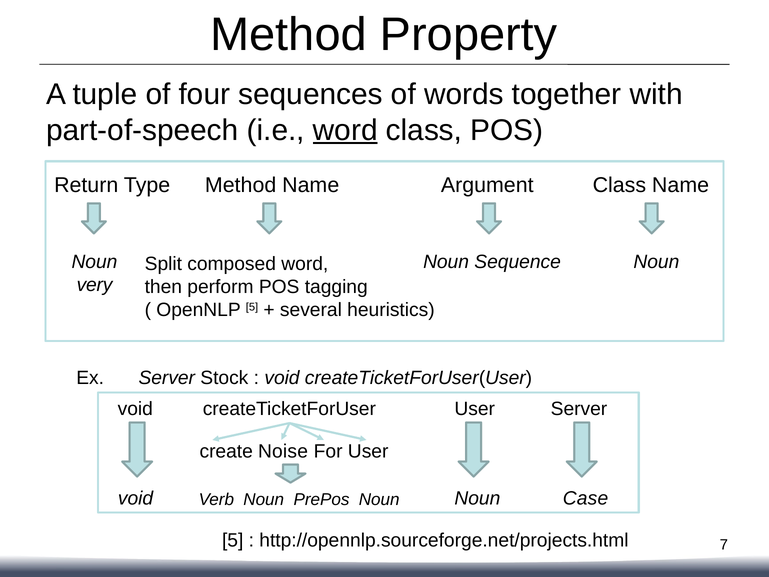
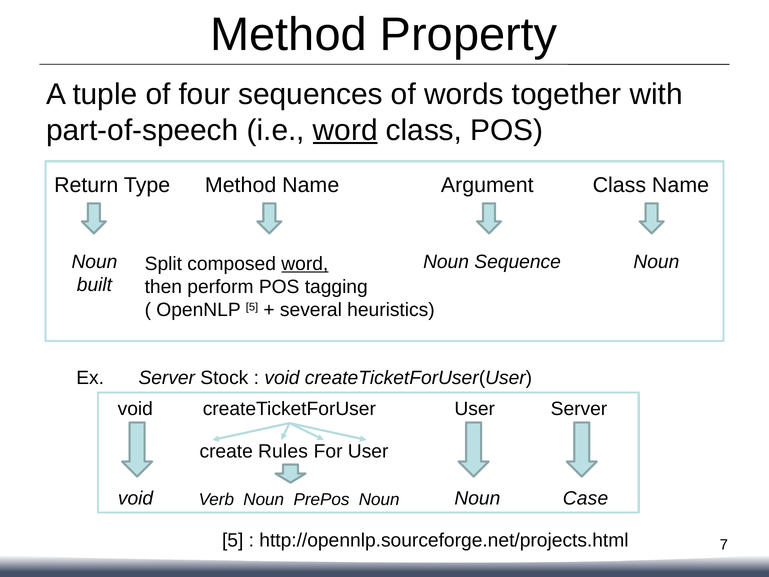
word at (305, 264) underline: none -> present
very: very -> built
Noise: Noise -> Rules
